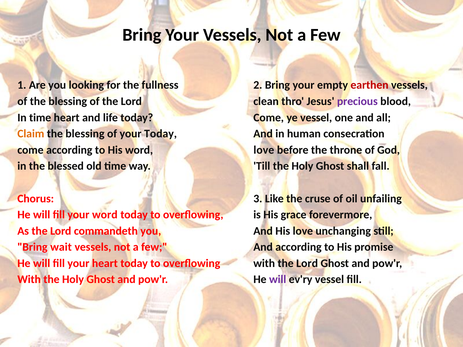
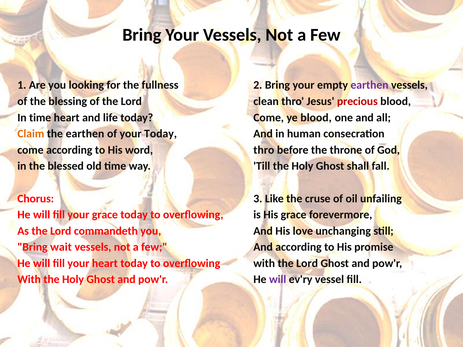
earthen at (370, 85) colour: red -> purple
precious colour: purple -> red
ye vessel: vessel -> blood
blessing at (85, 134): blessing -> earthen
love at (264, 150): love -> thro
your word: word -> grace
